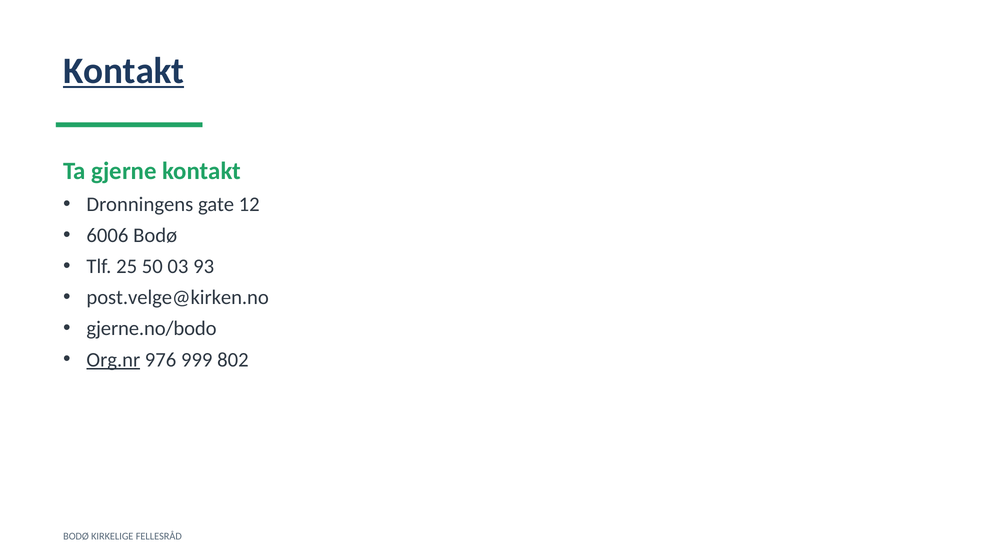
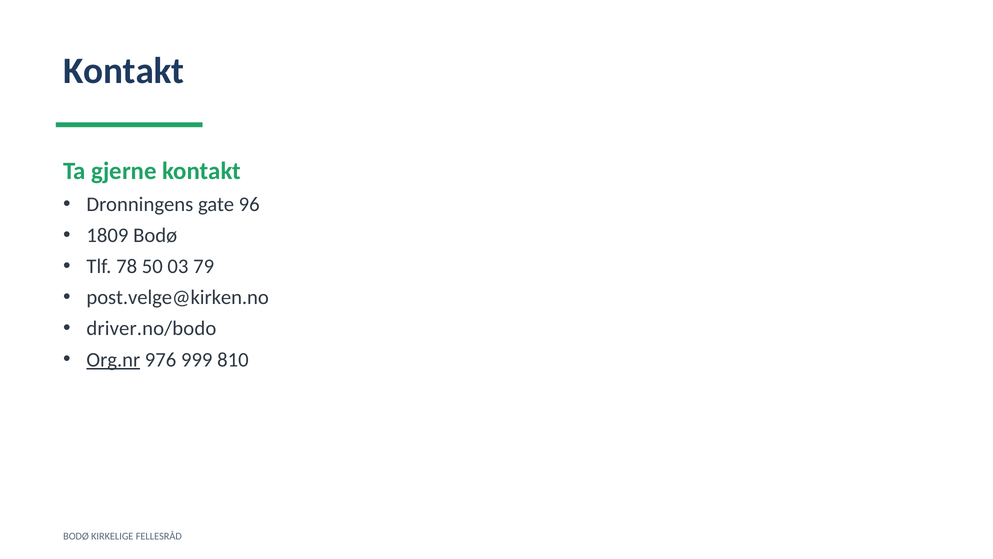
Kontakt at (124, 71) underline: present -> none
12: 12 -> 96
6006: 6006 -> 1809
25: 25 -> 78
93: 93 -> 79
gjerne.no/bodo: gjerne.no/bodo -> driver.no/bodo
802: 802 -> 810
